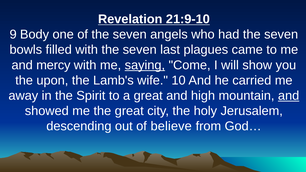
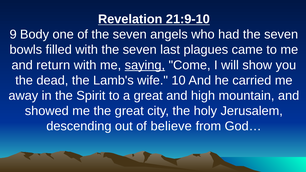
mercy: mercy -> return
upon: upon -> dead
and at (289, 96) underline: present -> none
